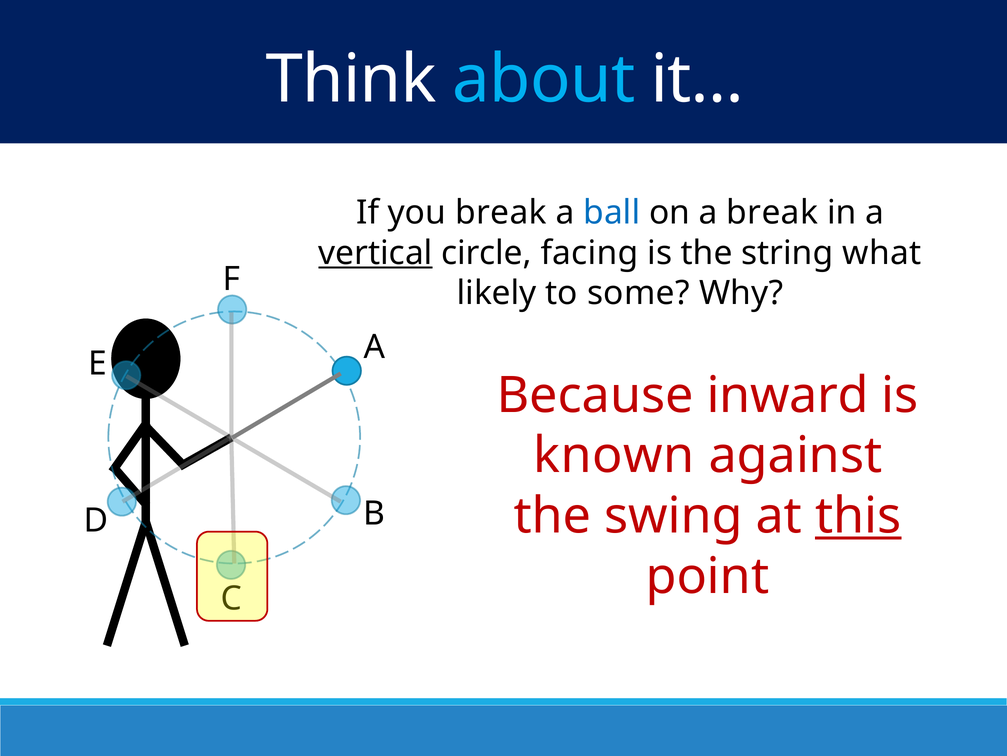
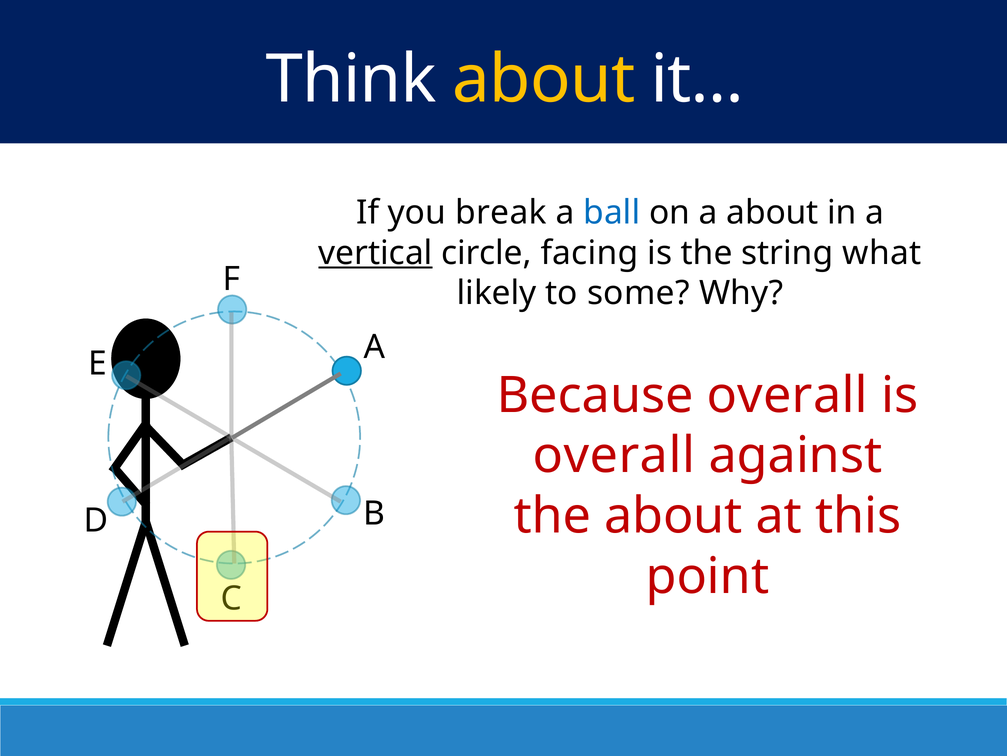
about at (544, 79) colour: light blue -> yellow
a break: break -> about
Because inward: inward -> overall
known at (614, 455): known -> overall
the swing: swing -> about
this underline: present -> none
